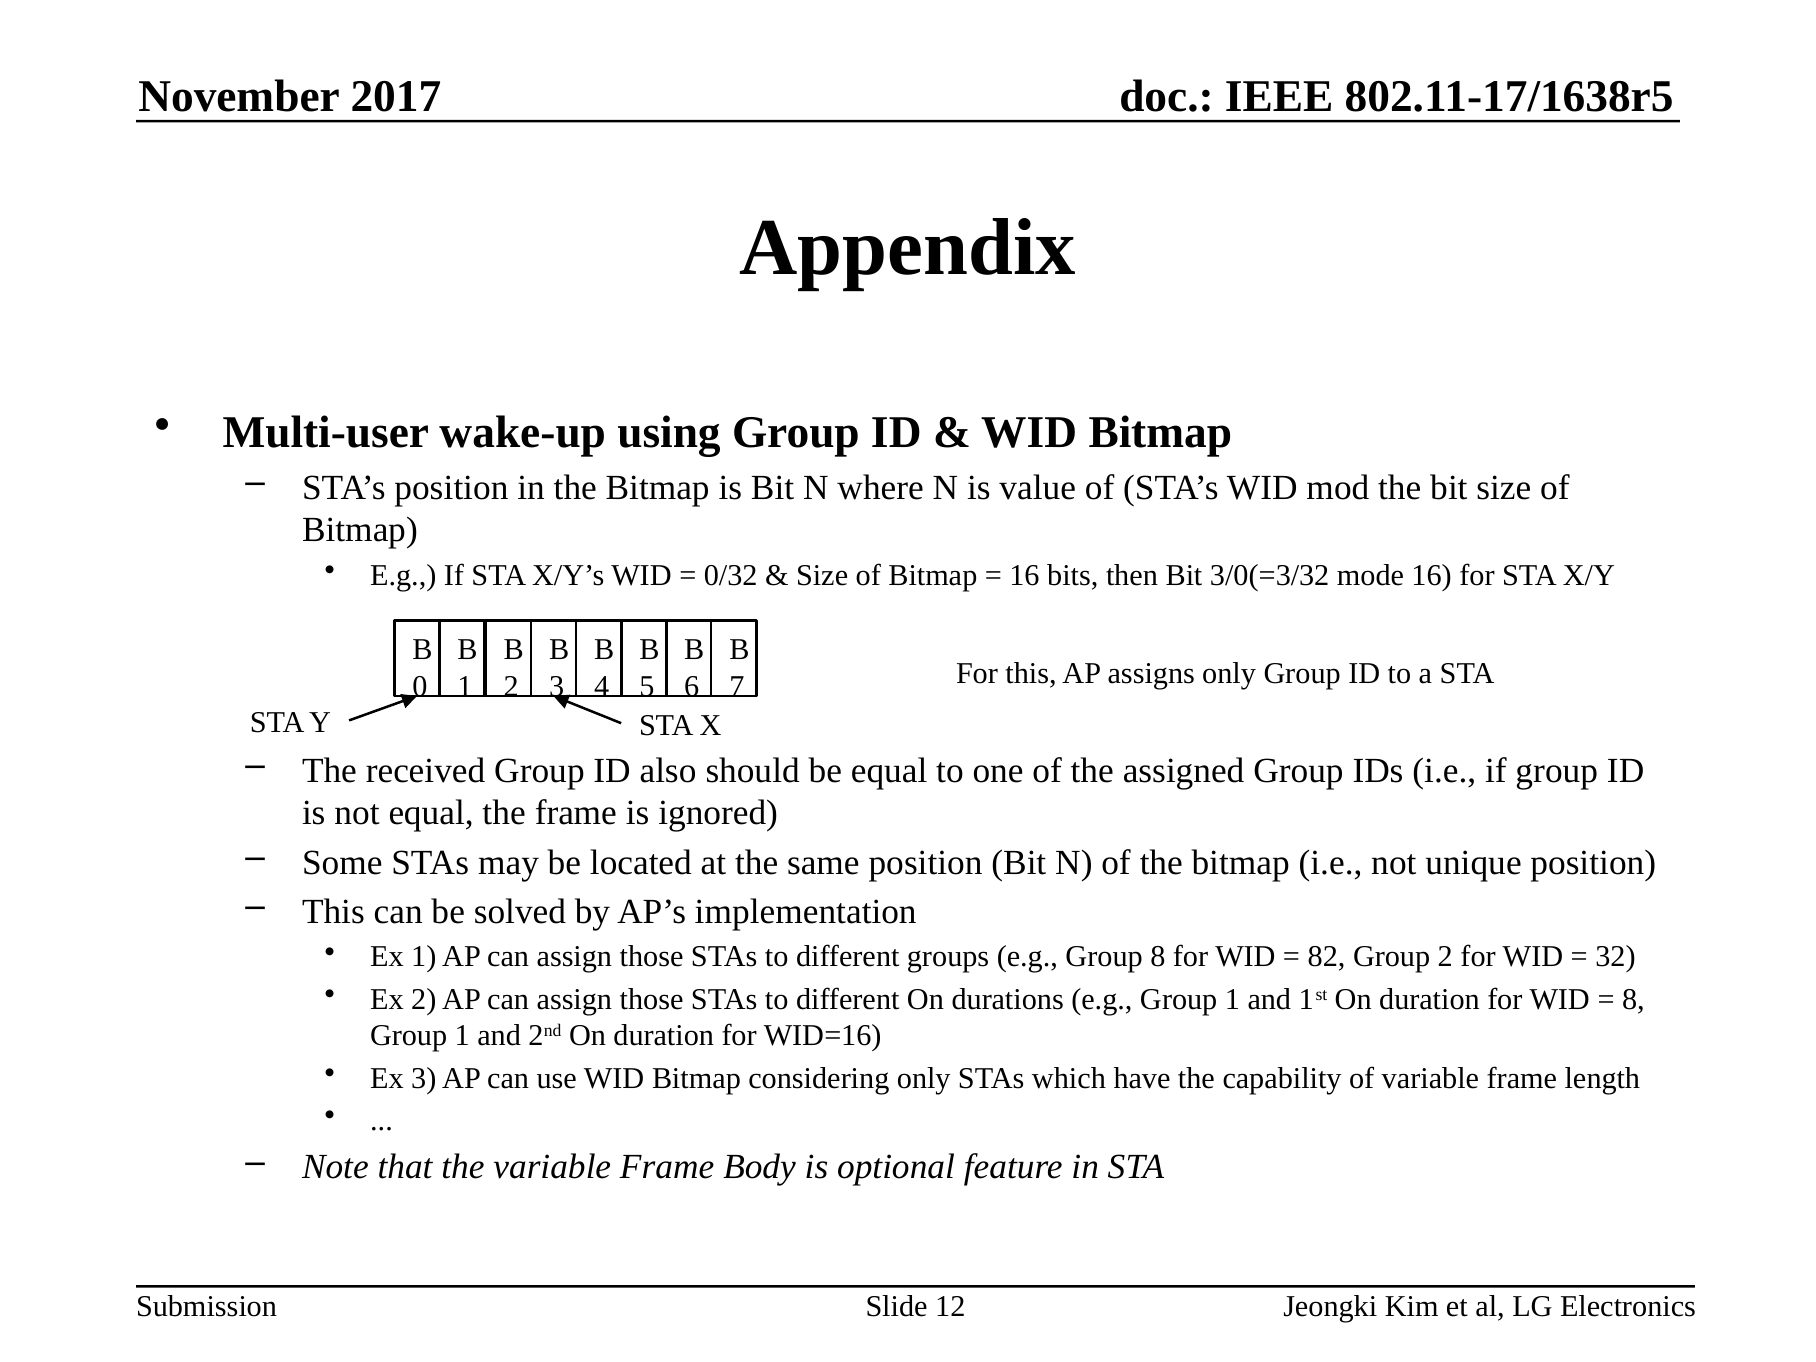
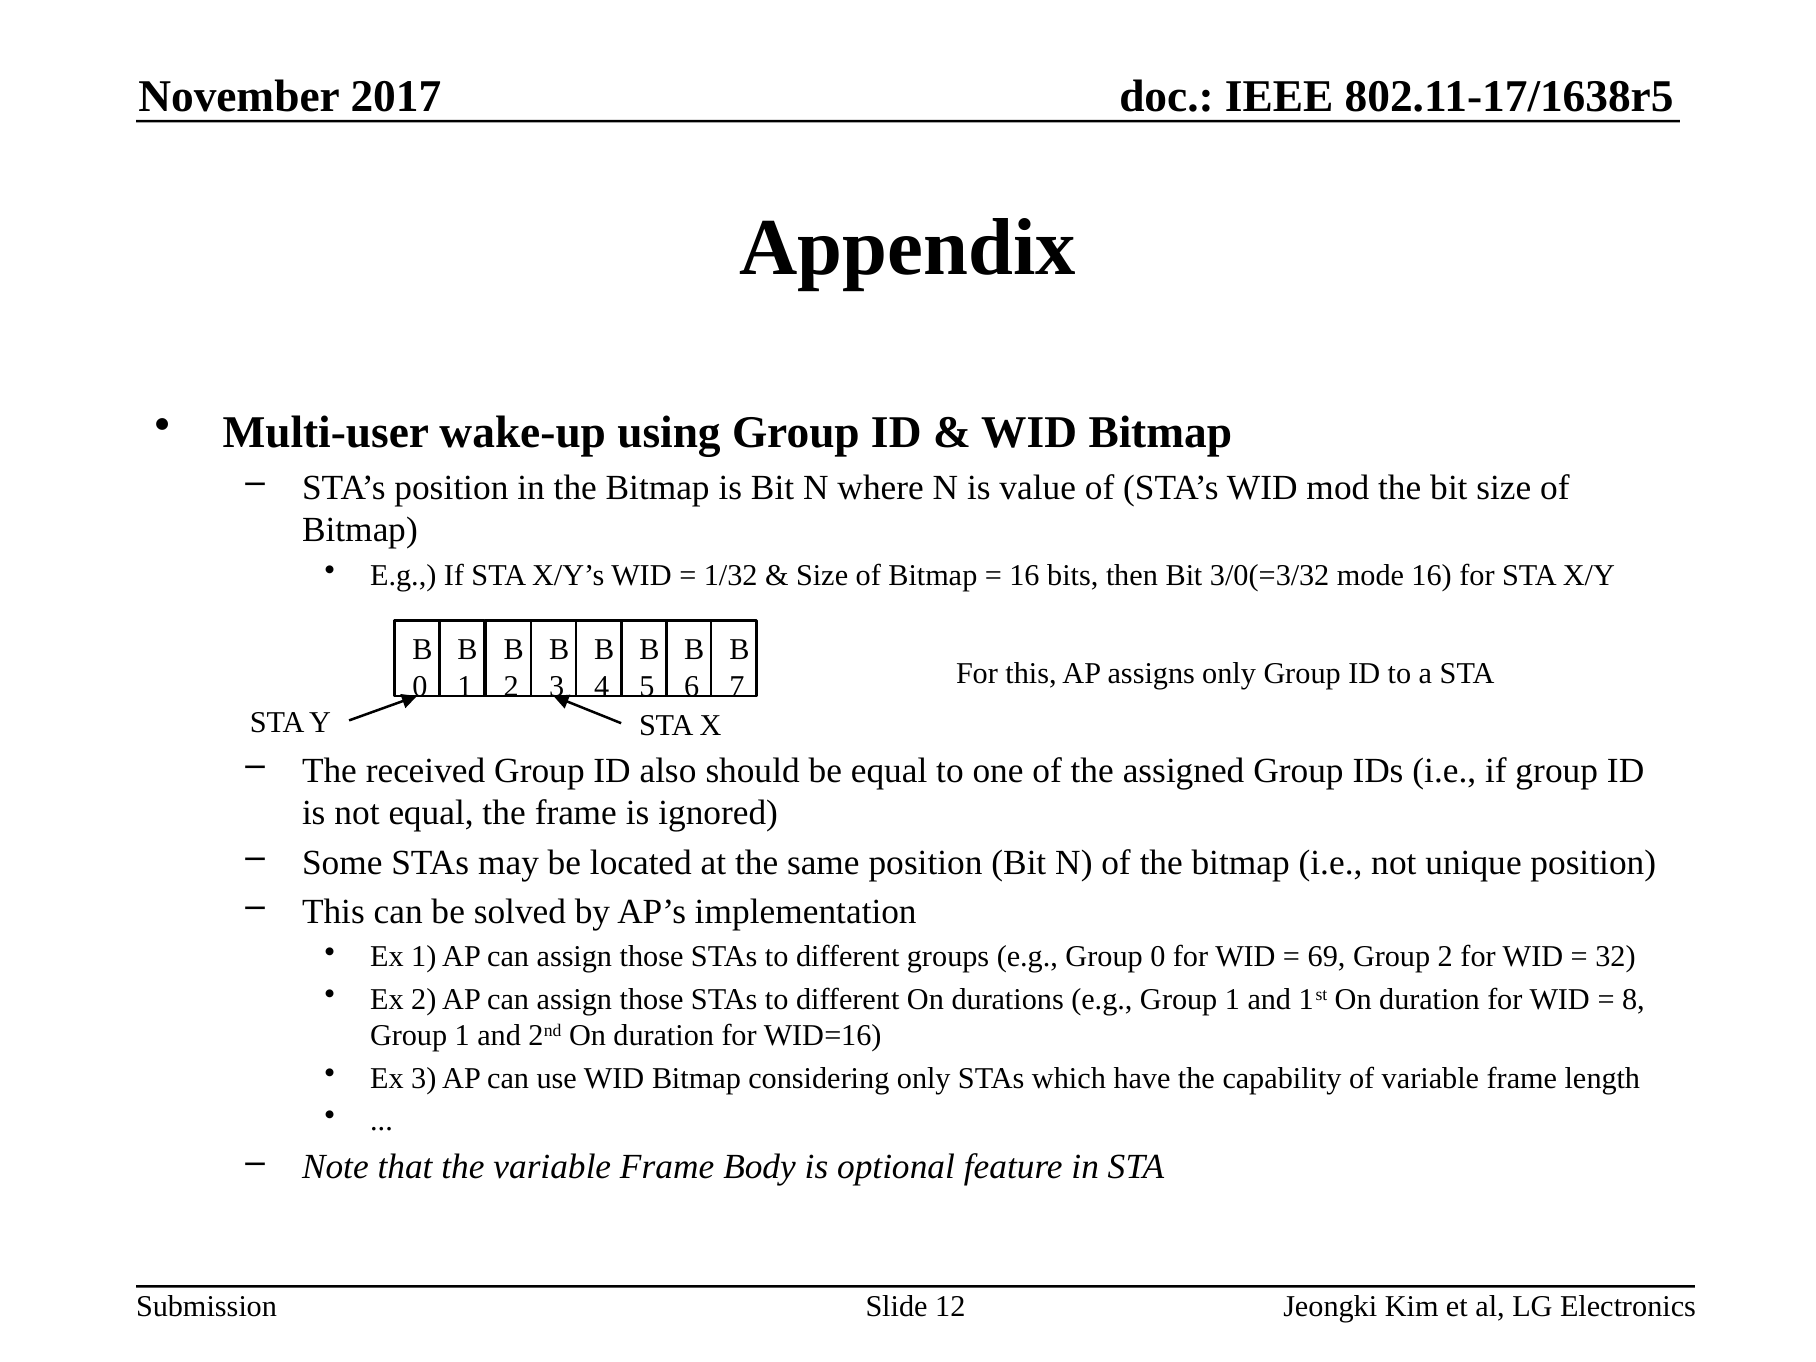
0/32: 0/32 -> 1/32
Group 8: 8 -> 0
82: 82 -> 69
